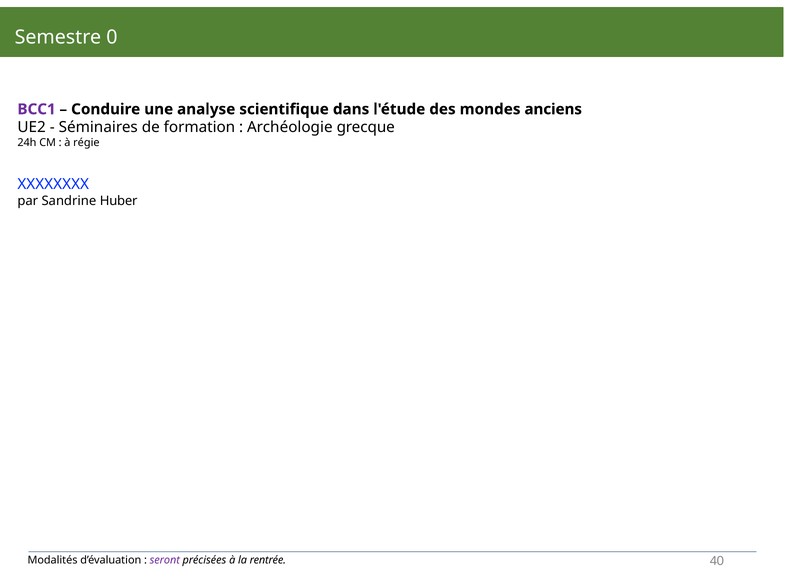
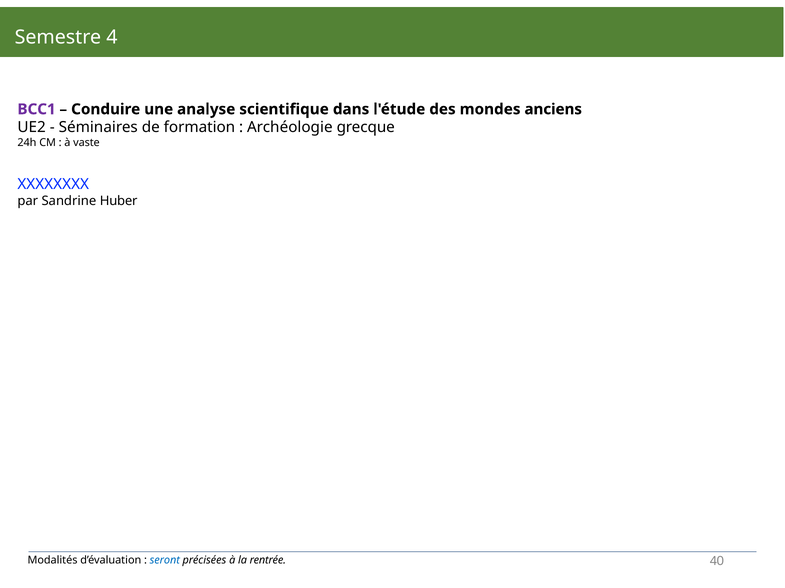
0: 0 -> 4
régie: régie -> vaste
seront colour: purple -> blue
